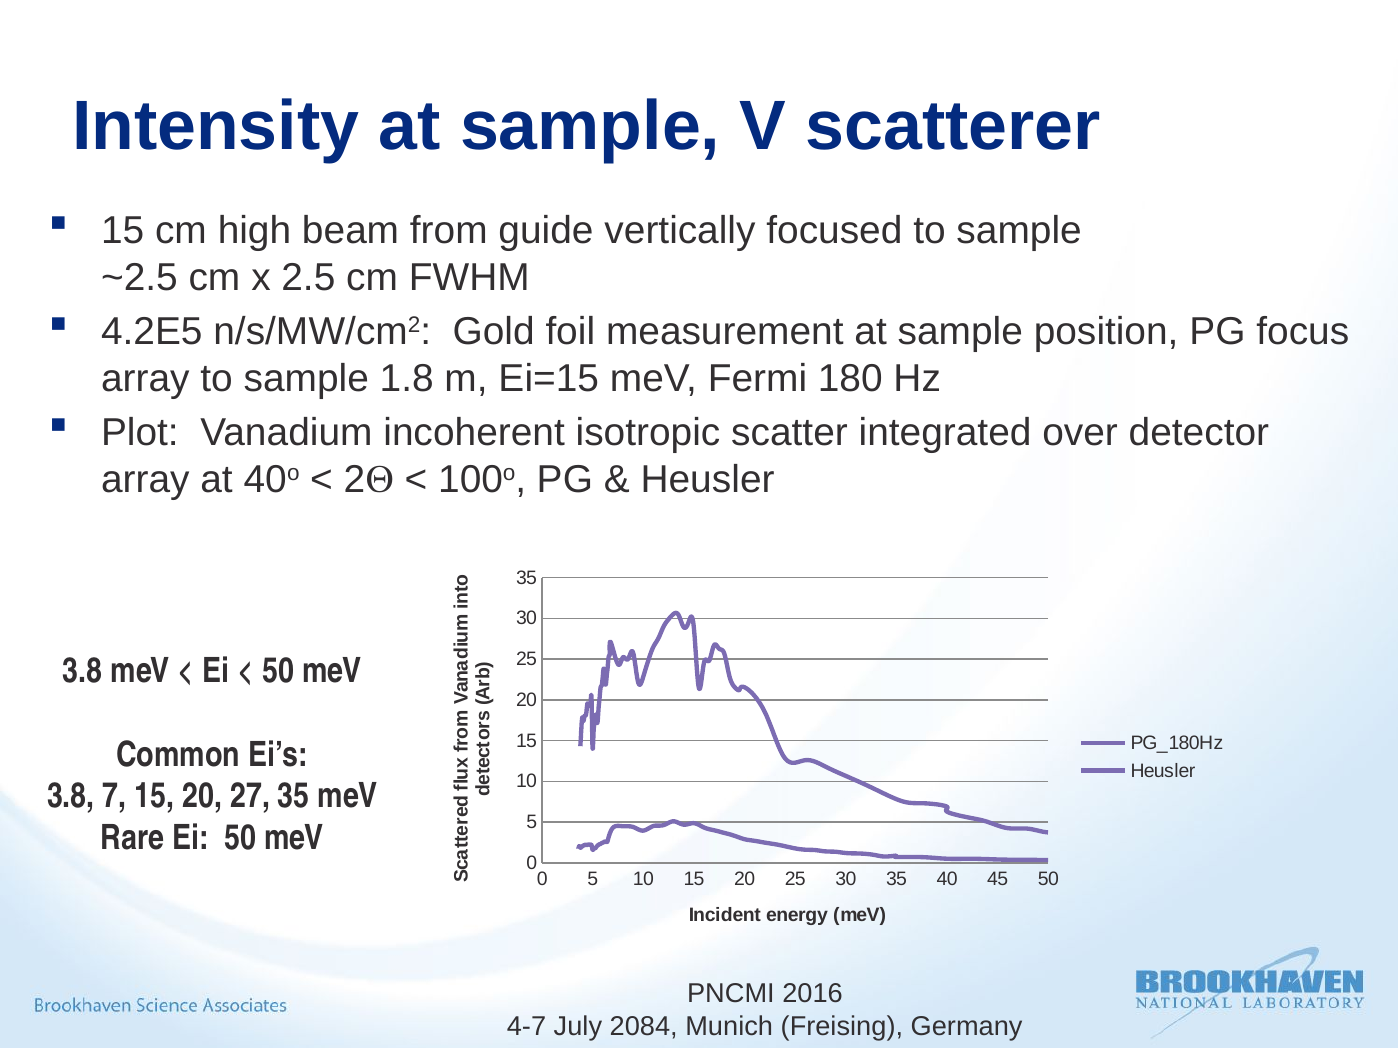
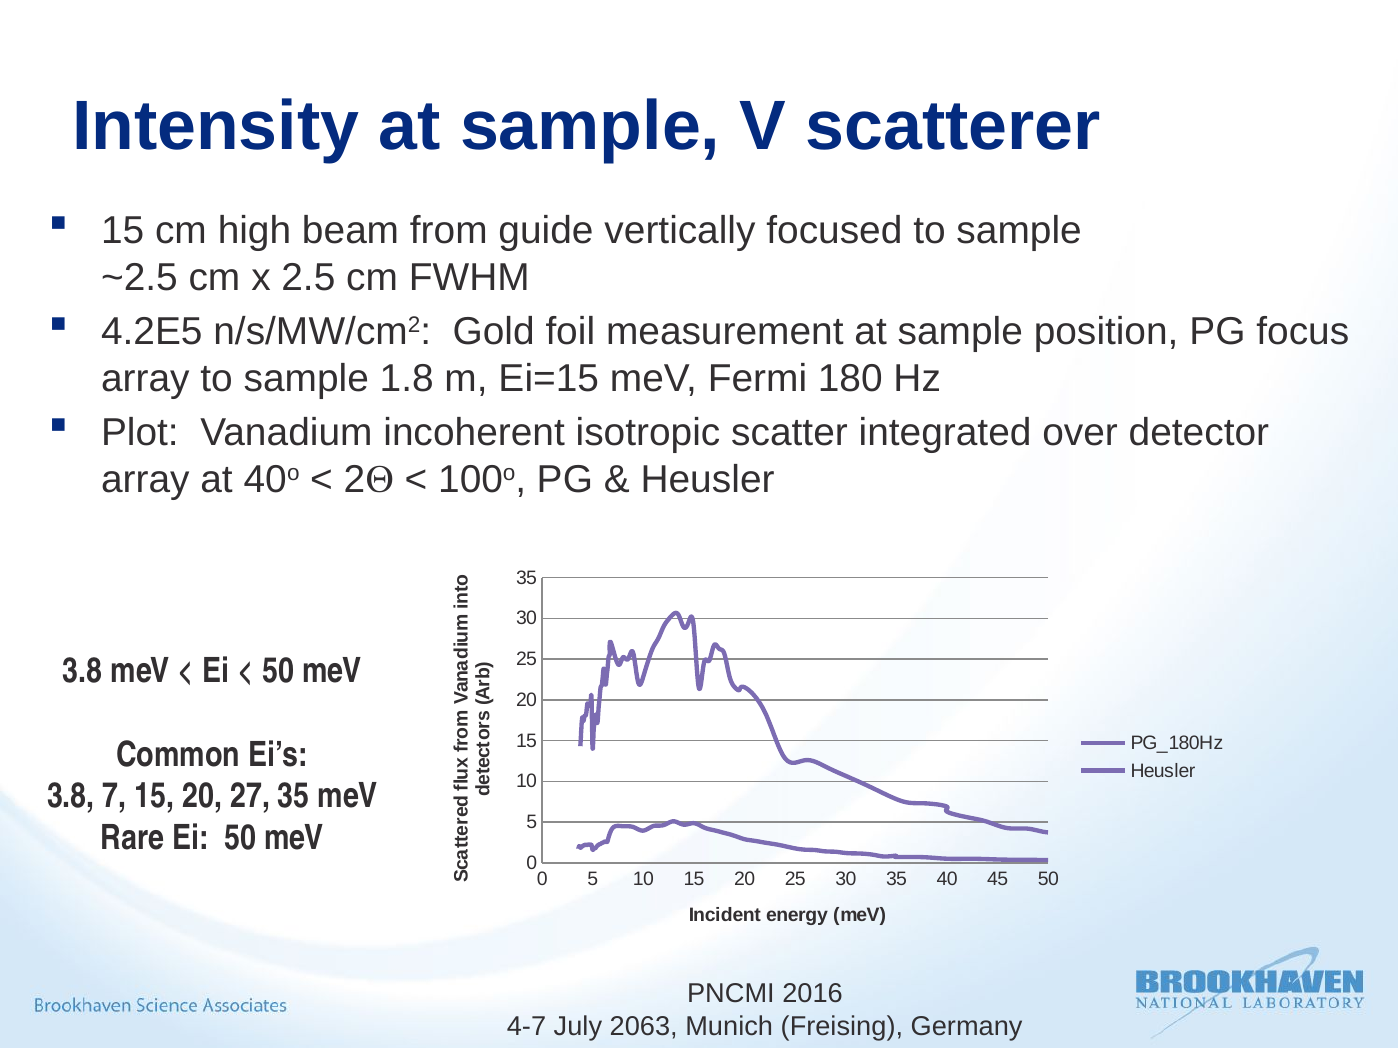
2084: 2084 -> 2063
